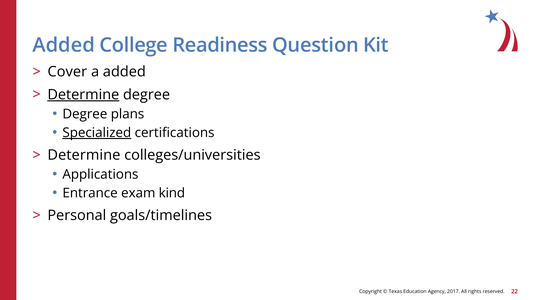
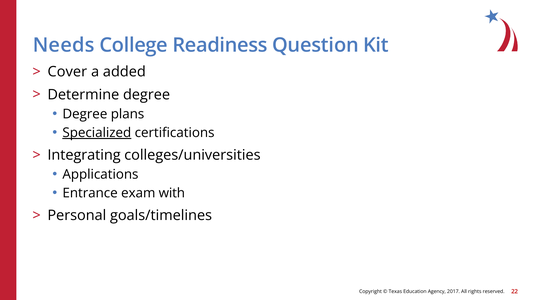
Added at (64, 45): Added -> Needs
Determine at (83, 95) underline: present -> none
Determine at (84, 155): Determine -> Integrating
kind: kind -> with
